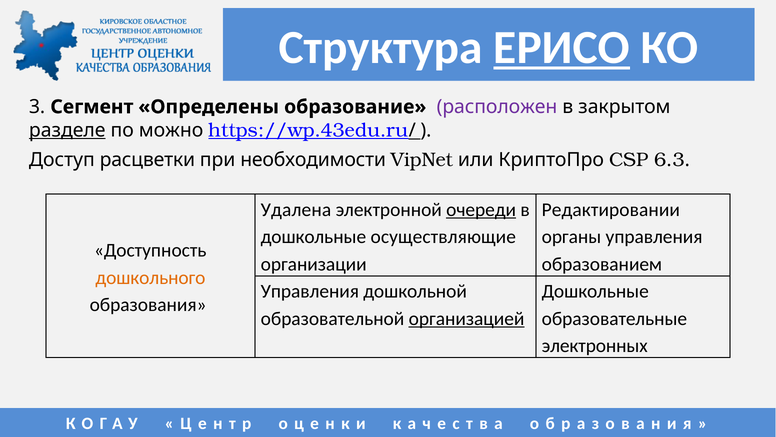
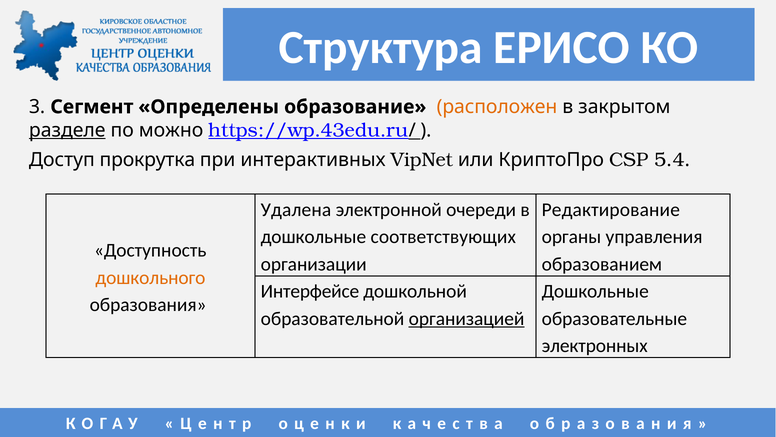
ЕРИСО underline: present -> none
расположен colour: purple -> orange
расцветки: расцветки -> прокрутка
необходимости: необходимости -> интерактивных
6.3: 6.3 -> 5.4
очереди underline: present -> none
Редактировании: Редактировании -> Редактирование
осуществляющие: осуществляющие -> соответствующих
Управления at (310, 291): Управления -> Интерфейсе
